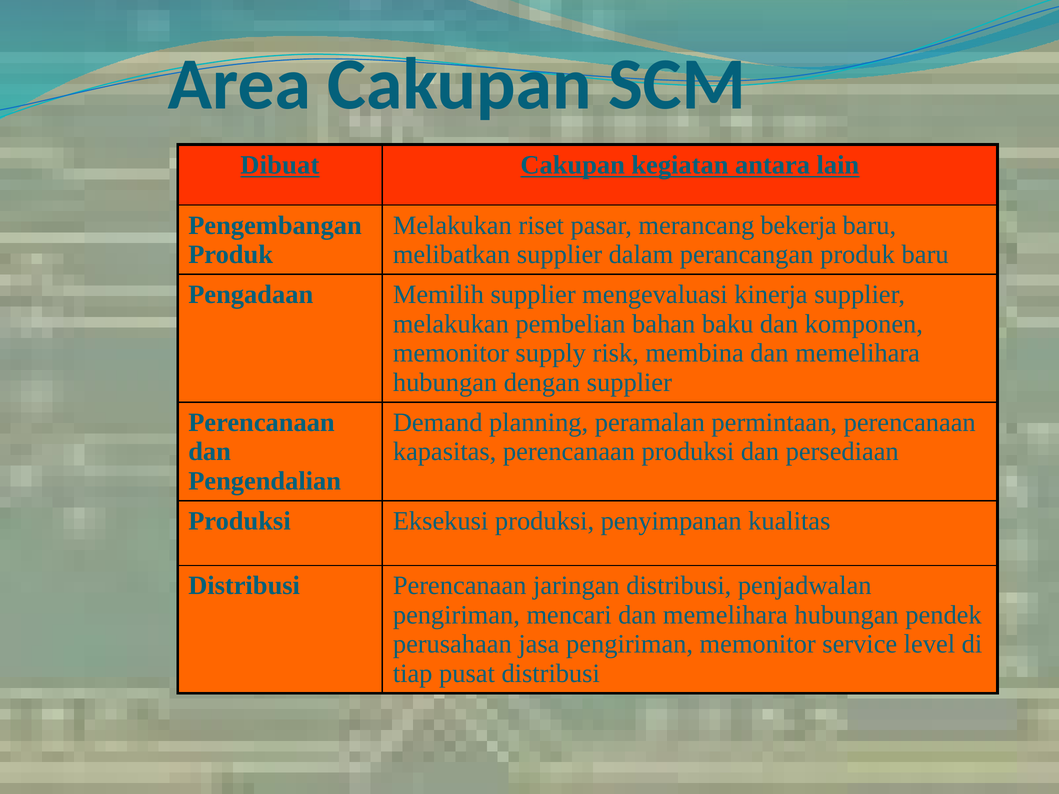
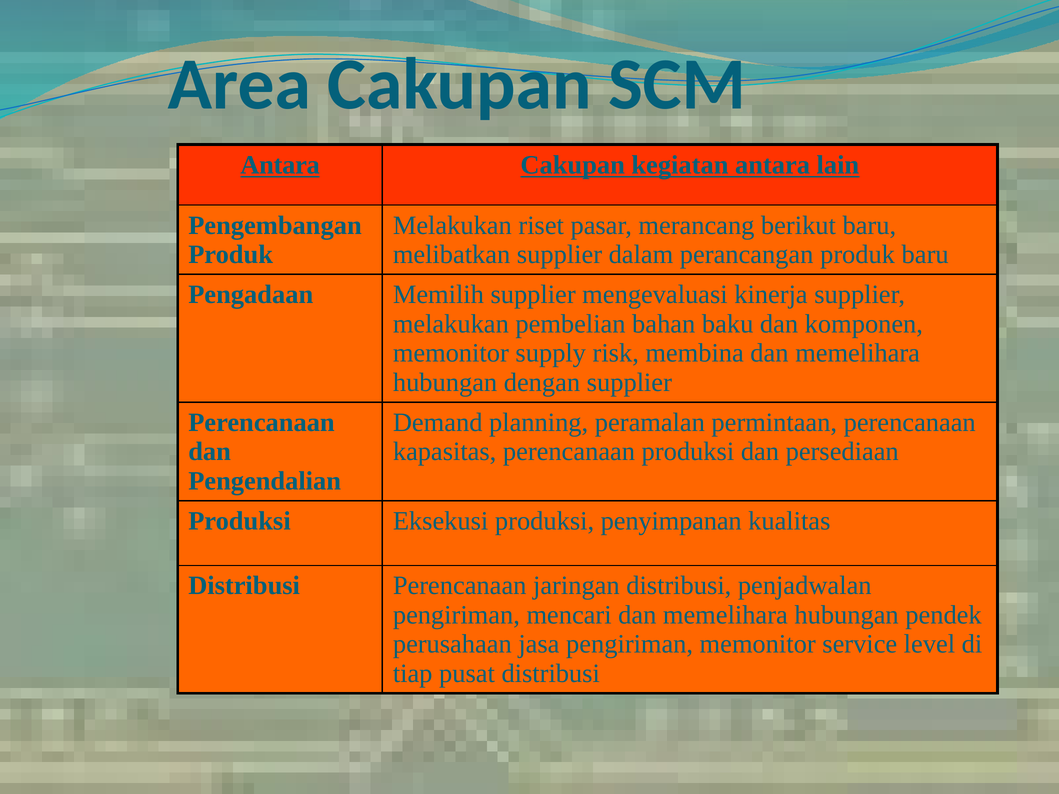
Dibuat at (280, 165): Dibuat -> Antara
bekerja: bekerja -> berikut
